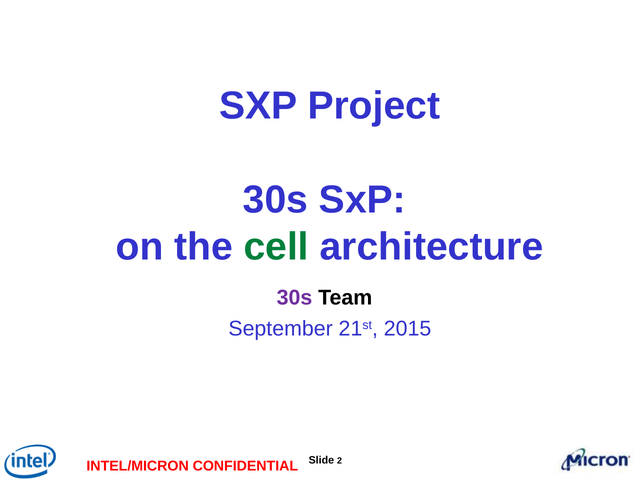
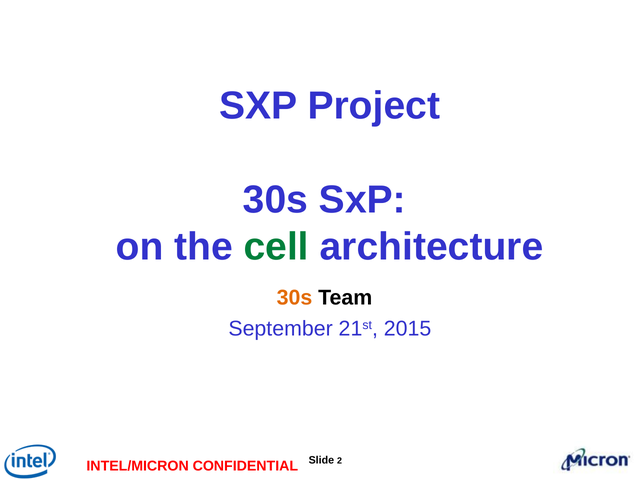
30s at (294, 298) colour: purple -> orange
